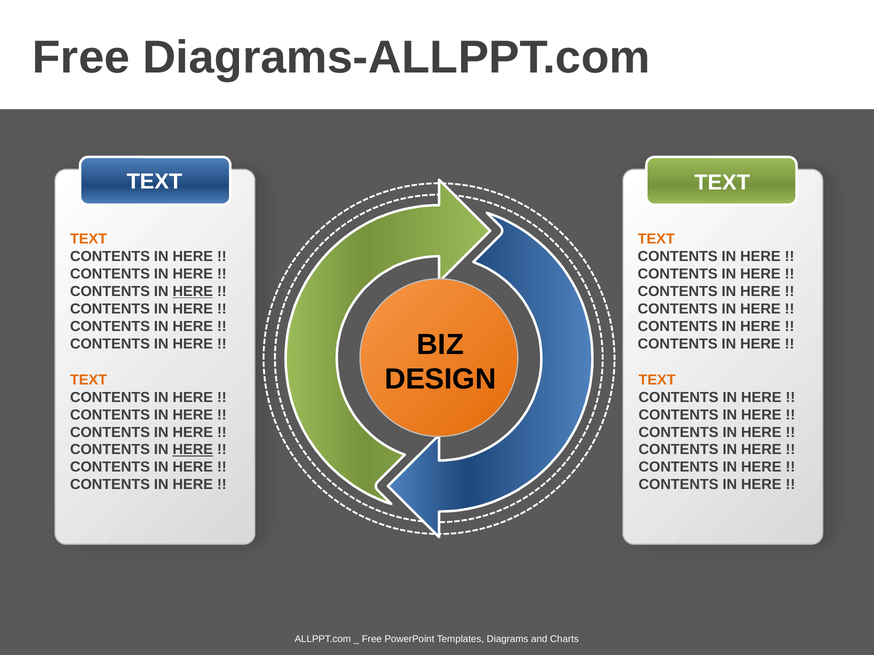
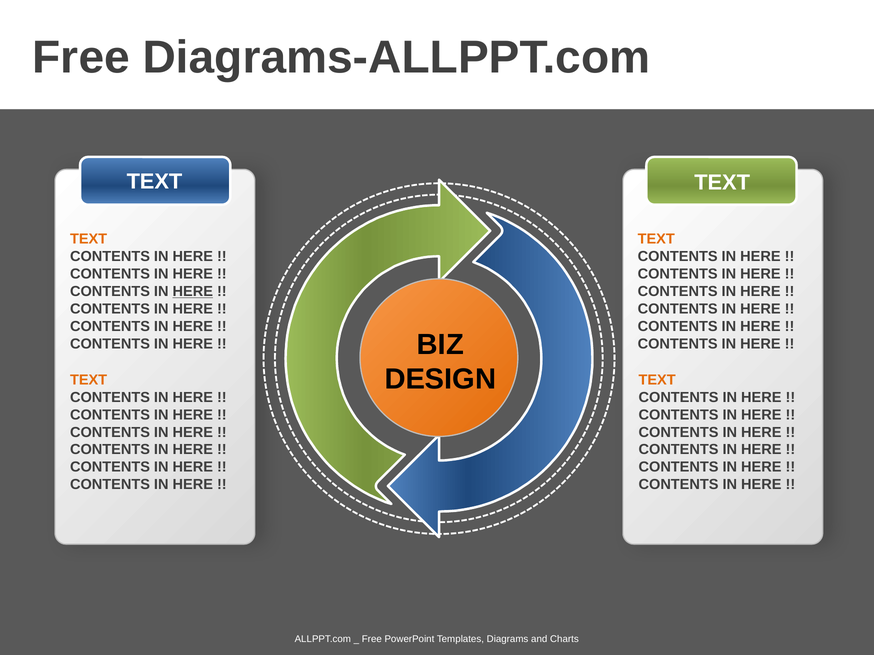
HERE at (193, 450) underline: present -> none
